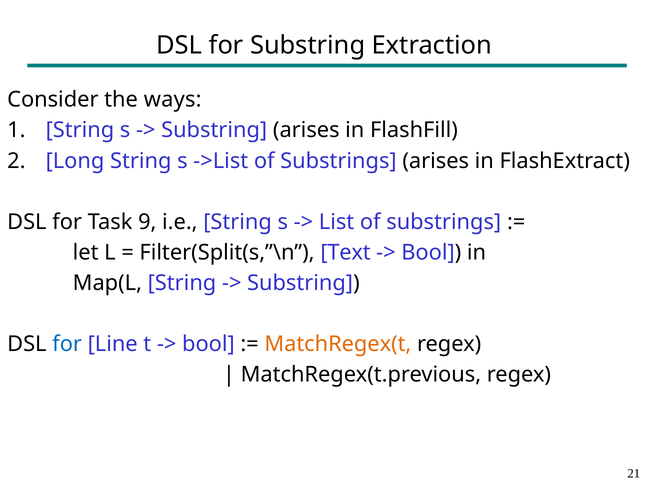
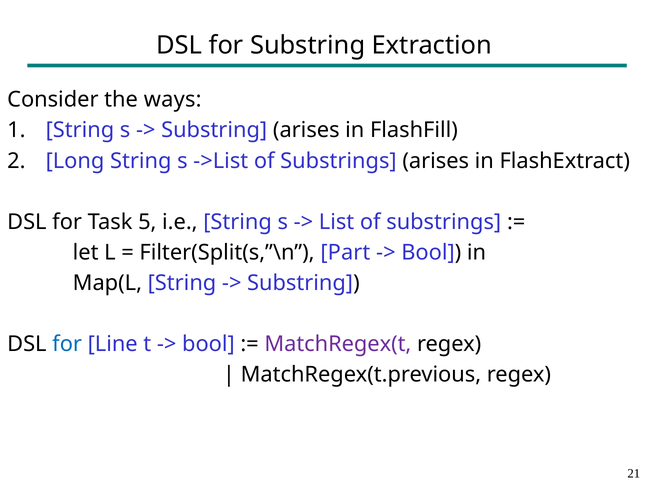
9: 9 -> 5
Text: Text -> Part
MatchRegex(t colour: orange -> purple
